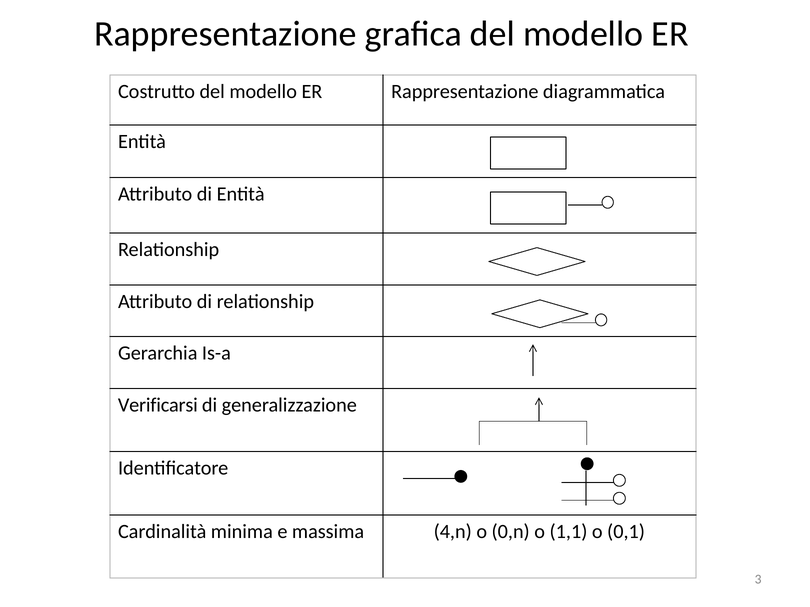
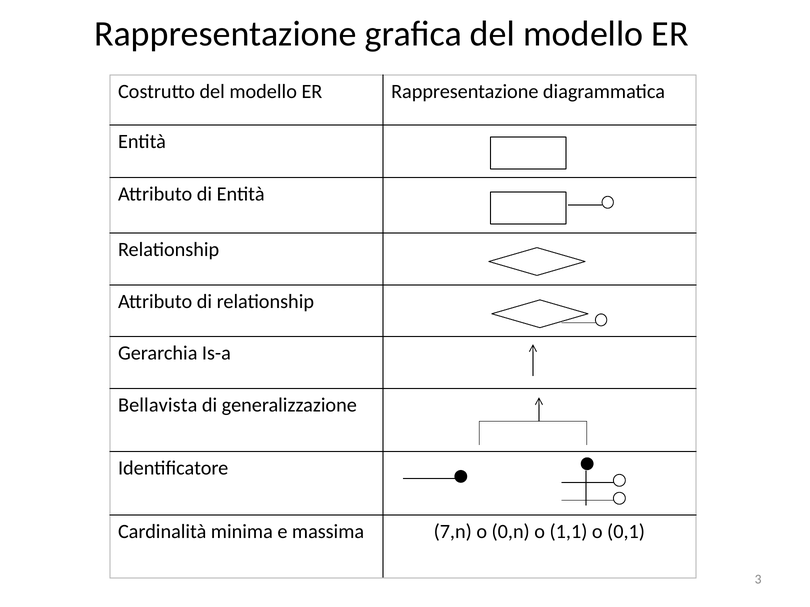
Verificarsi: Verificarsi -> Bellavista
4,n: 4,n -> 7,n
